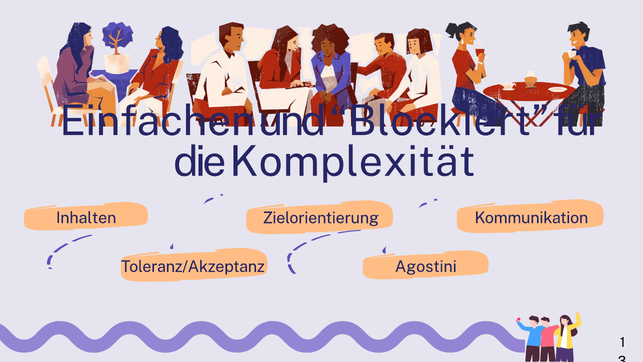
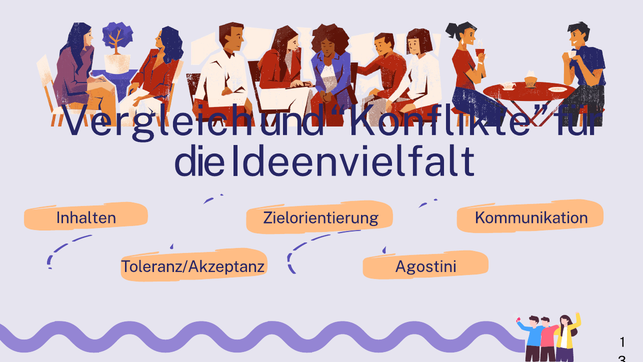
Einfachen: Einfachen -> Vergleich
Blockiert: Blockiert -> Konflikte
Komplexität: Komplexität -> Ideenvielfalt
